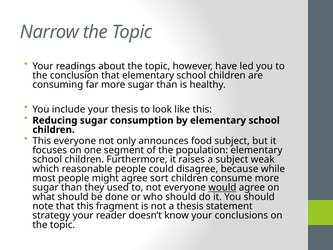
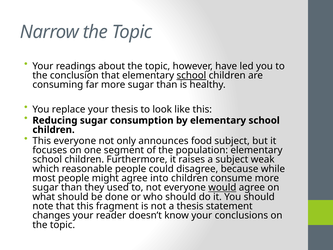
school at (191, 75) underline: none -> present
include: include -> replace
sort: sort -> into
strategy: strategy -> changes
